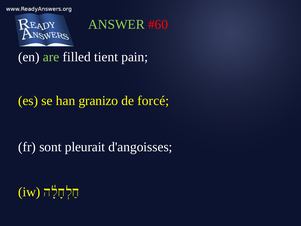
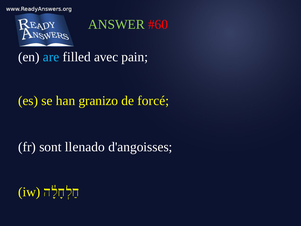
are colour: light green -> light blue
tient: tient -> avec
pleurait: pleurait -> llenado
